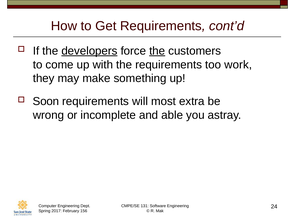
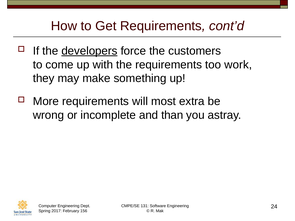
the at (157, 51) underline: present -> none
Soon: Soon -> More
able: able -> than
